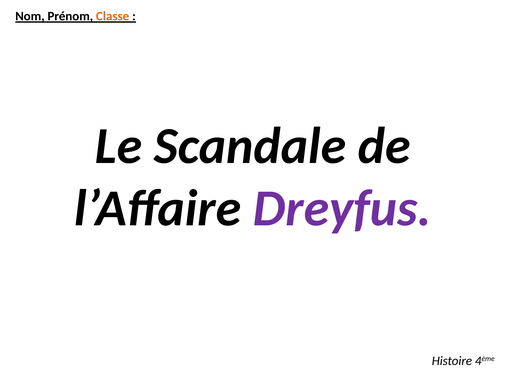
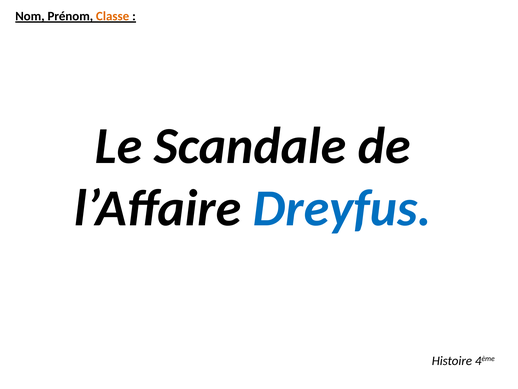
Dreyfus colour: purple -> blue
